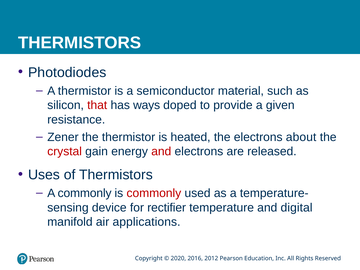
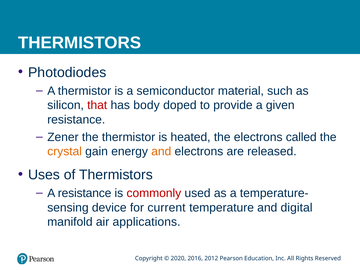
ways: ways -> body
about: about -> called
crystal colour: red -> orange
and at (161, 151) colour: red -> orange
A commonly: commonly -> resistance
rectifier: rectifier -> current
